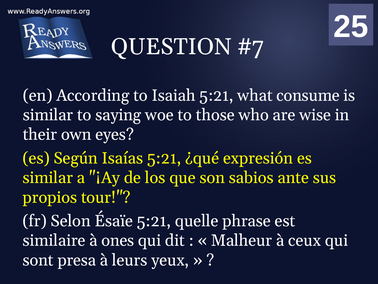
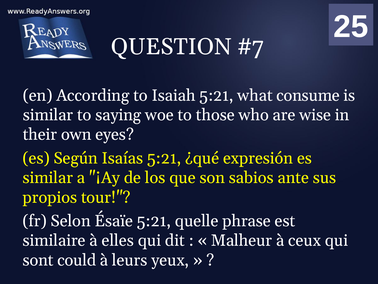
ones: ones -> elles
presa: presa -> could
